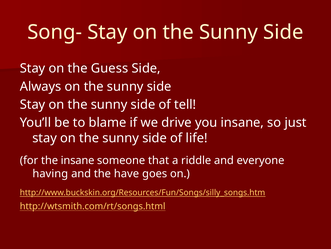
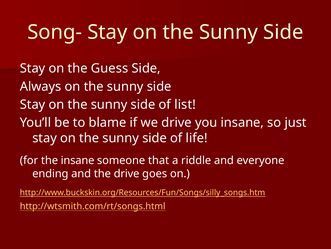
tell: tell -> list
having: having -> ending
the have: have -> drive
